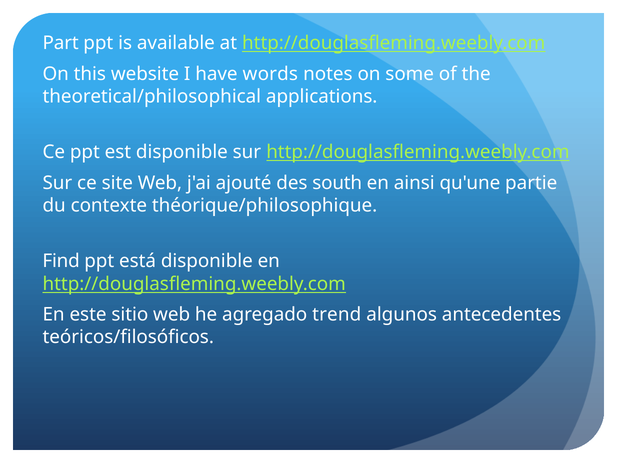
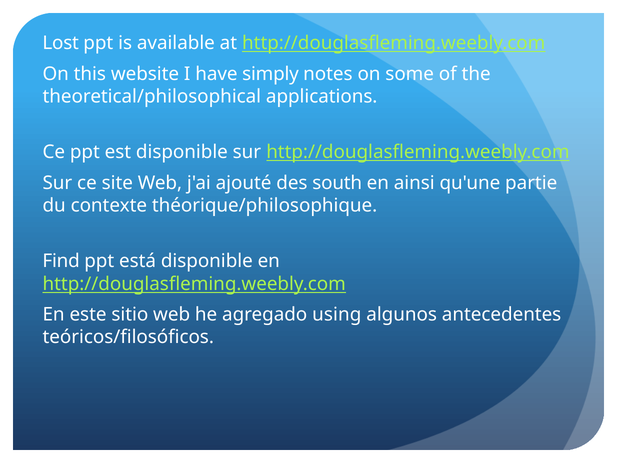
Part: Part -> Lost
words: words -> simply
trend: trend -> using
